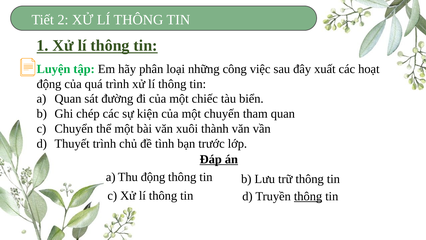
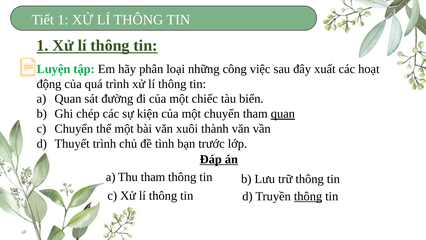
Tiết 2: 2 -> 1
quan at (283, 114) underline: none -> present
động at (153, 177): động -> tham
